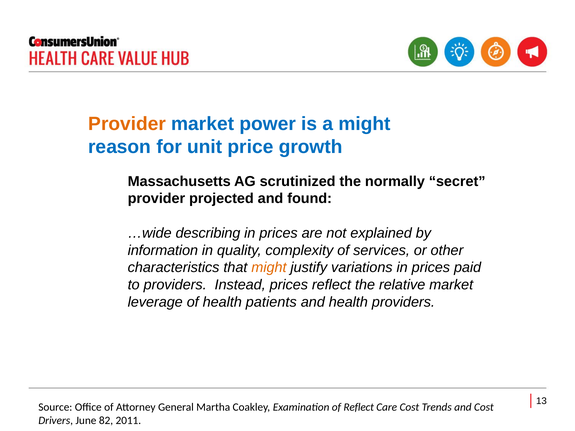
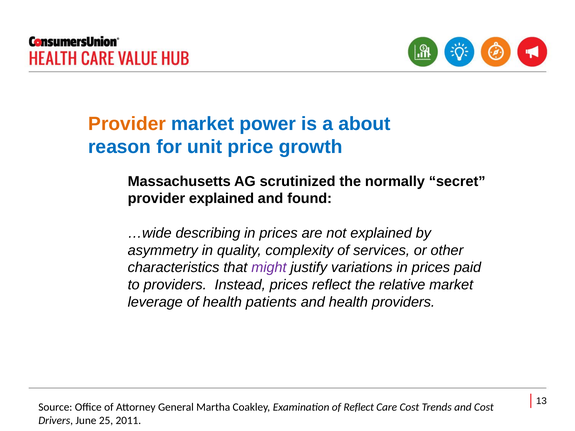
a might: might -> about
provider projected: projected -> explained
information: information -> asymmetry
might at (269, 268) colour: orange -> purple
82: 82 -> 25
